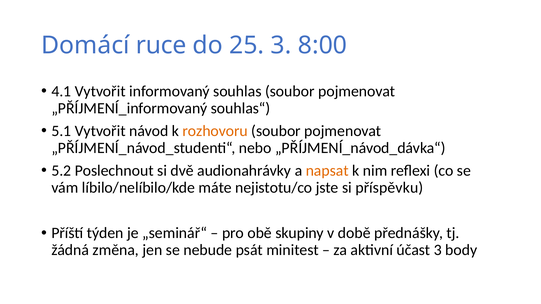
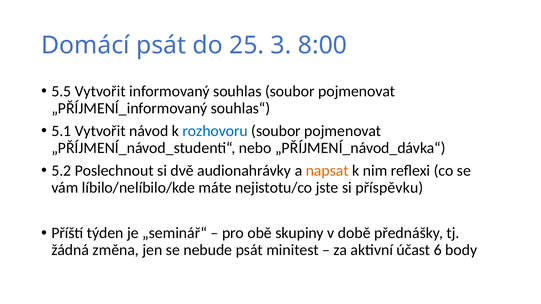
Domácí ruce: ruce -> psát
4.1: 4.1 -> 5.5
rozhovoru colour: orange -> blue
účast 3: 3 -> 6
